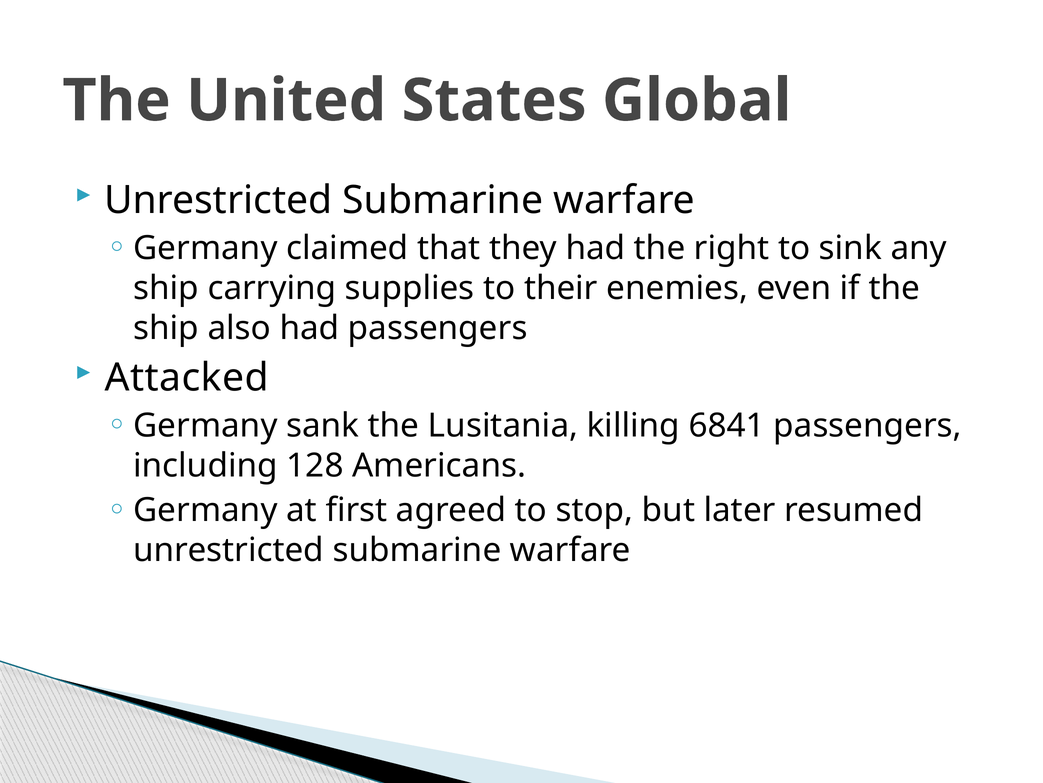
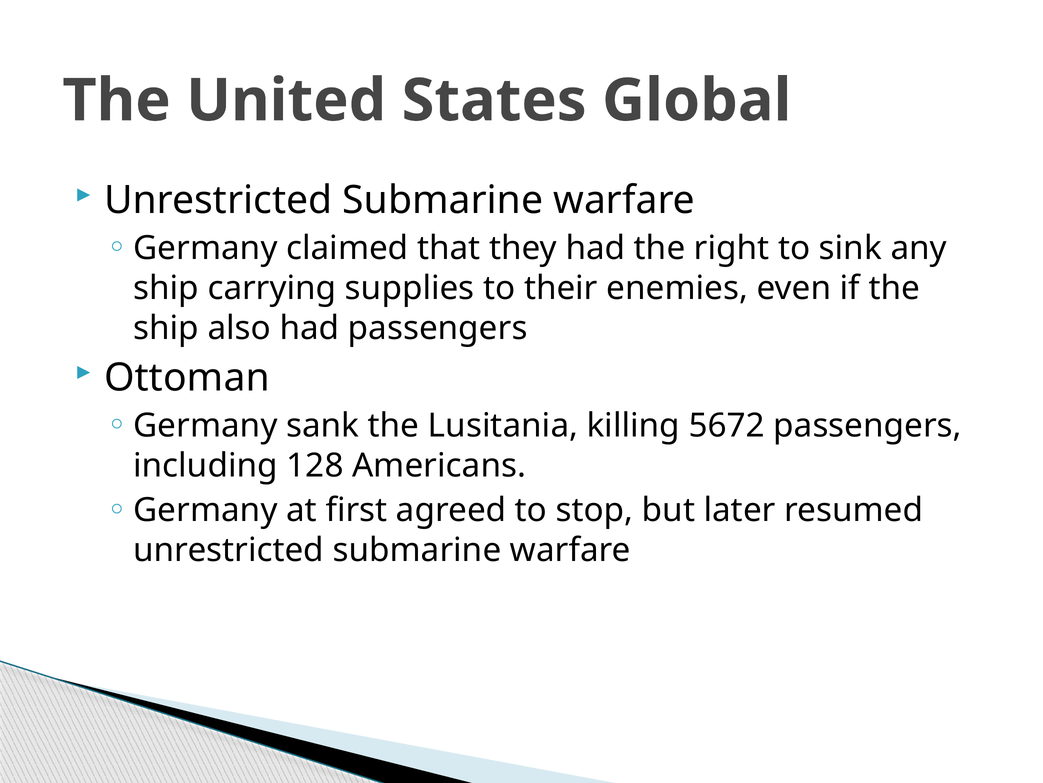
Attacked: Attacked -> Ottoman
6841: 6841 -> 5672
